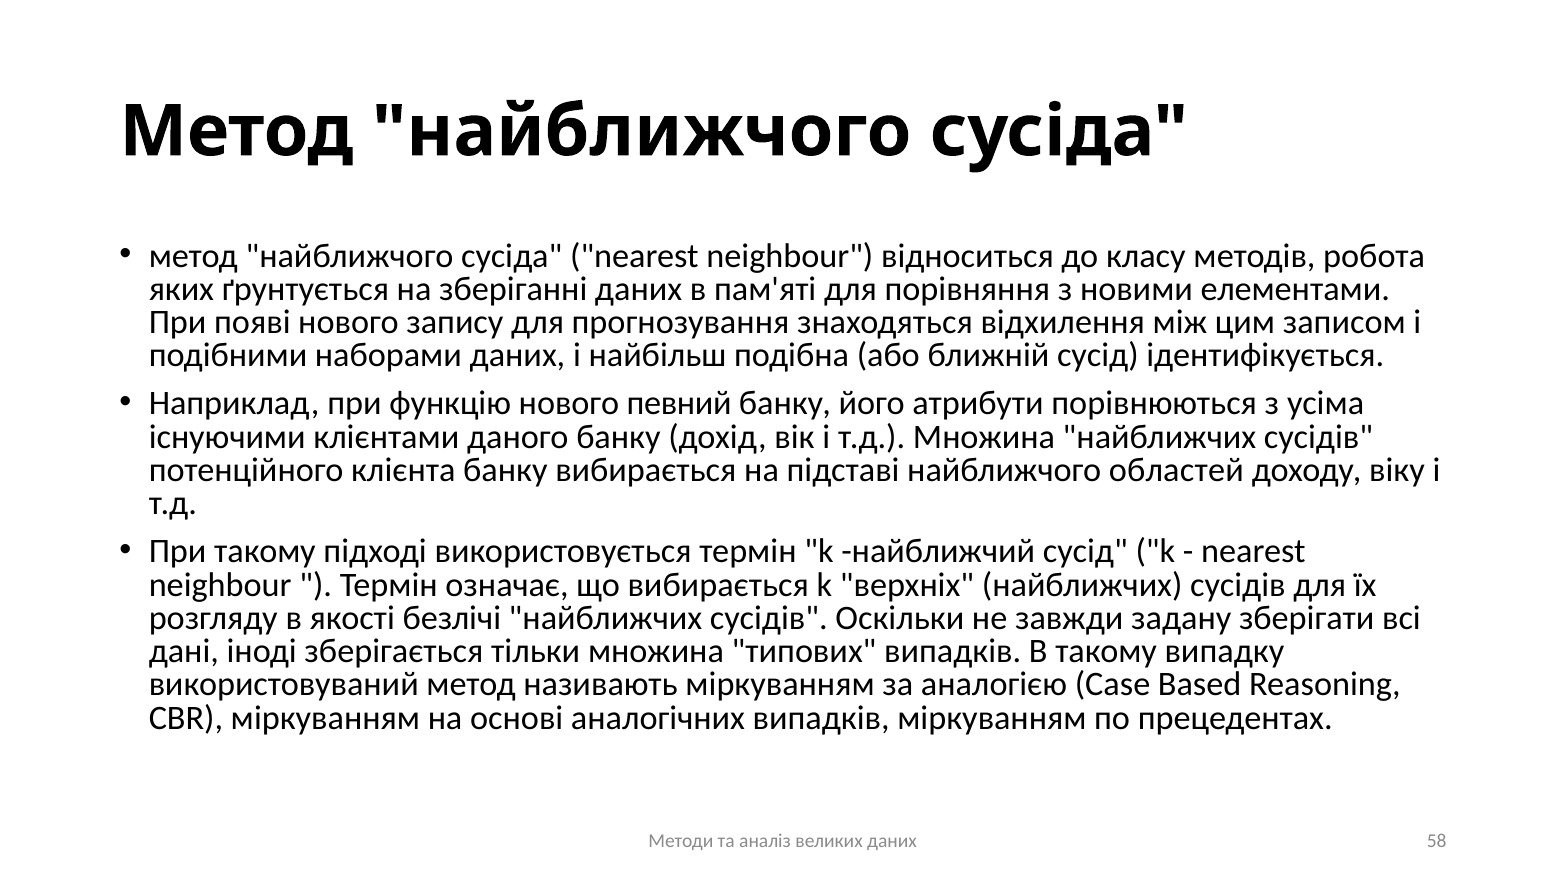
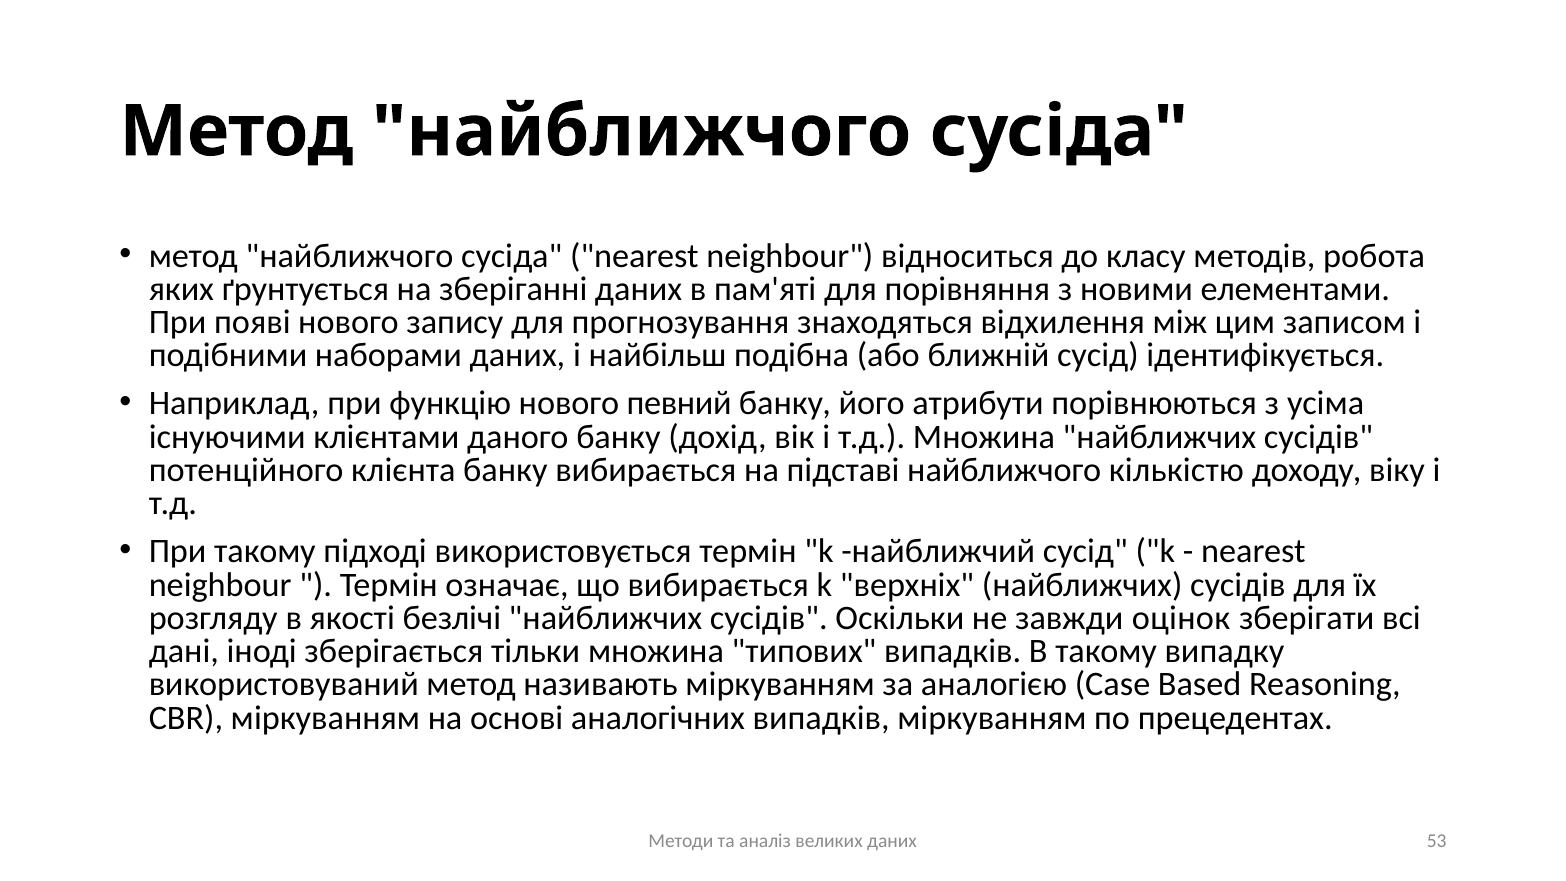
областей: областей -> кількістю
задану: задану -> оцінок
58: 58 -> 53
